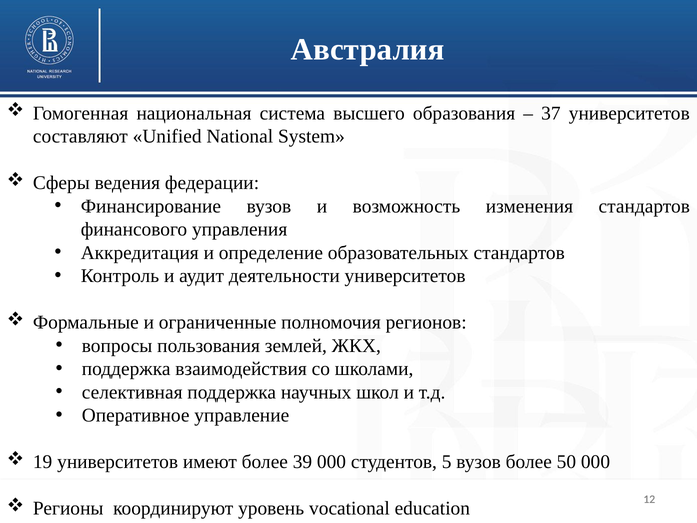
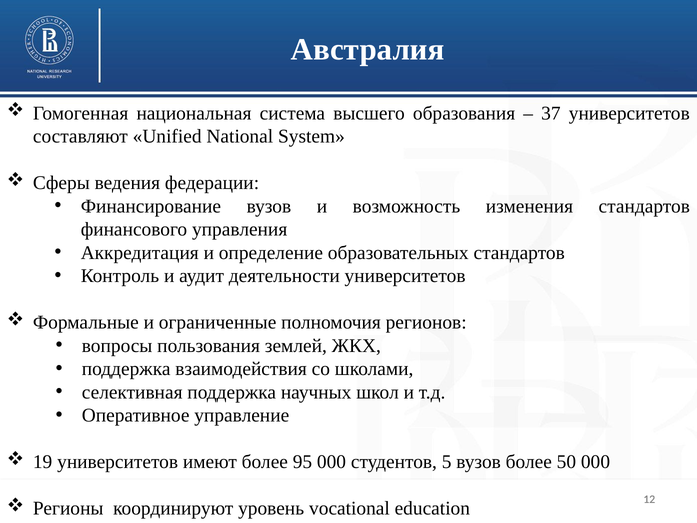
39: 39 -> 95
